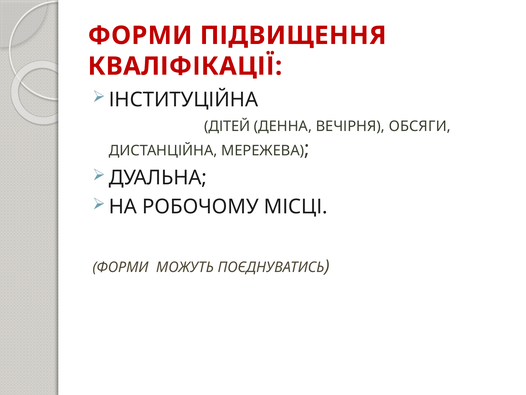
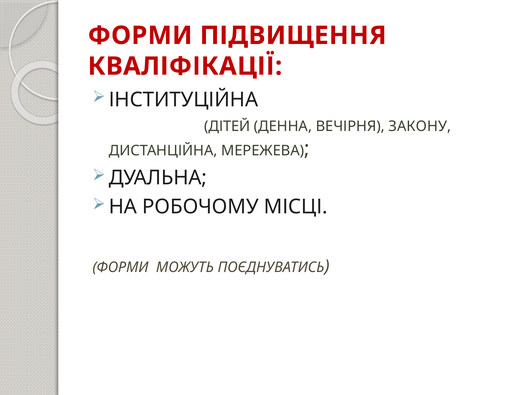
ОБСЯГИ: ОБСЯГИ -> ЗАКОНУ
